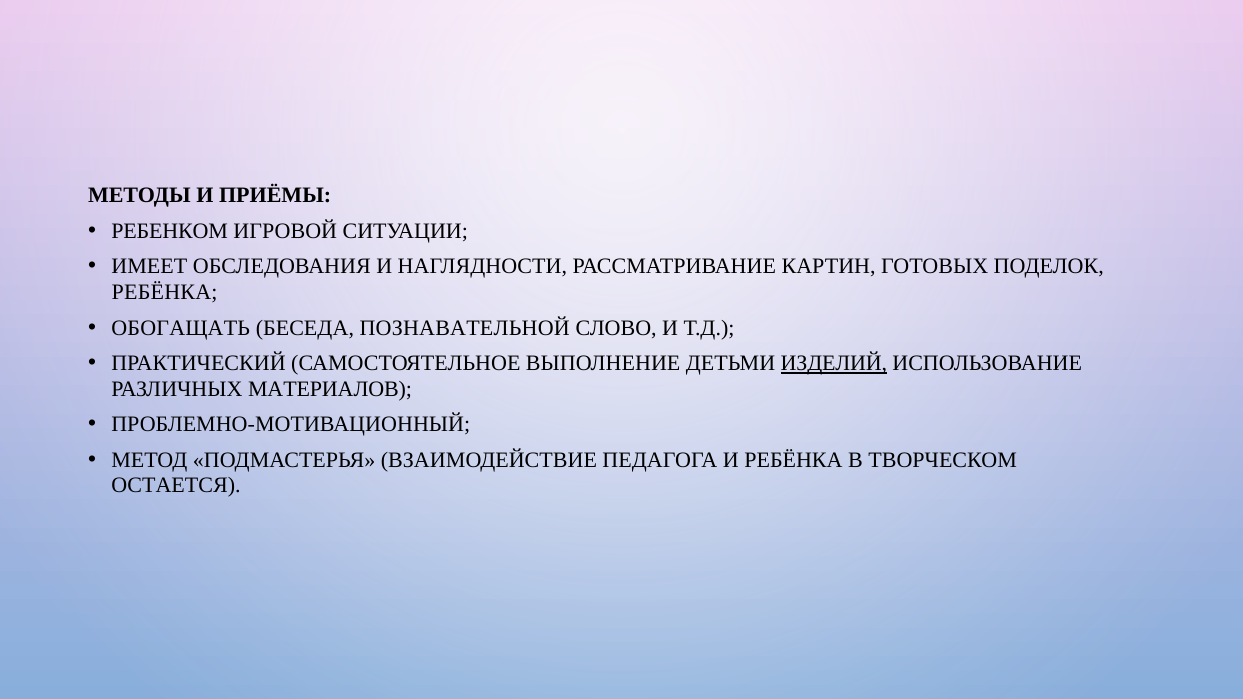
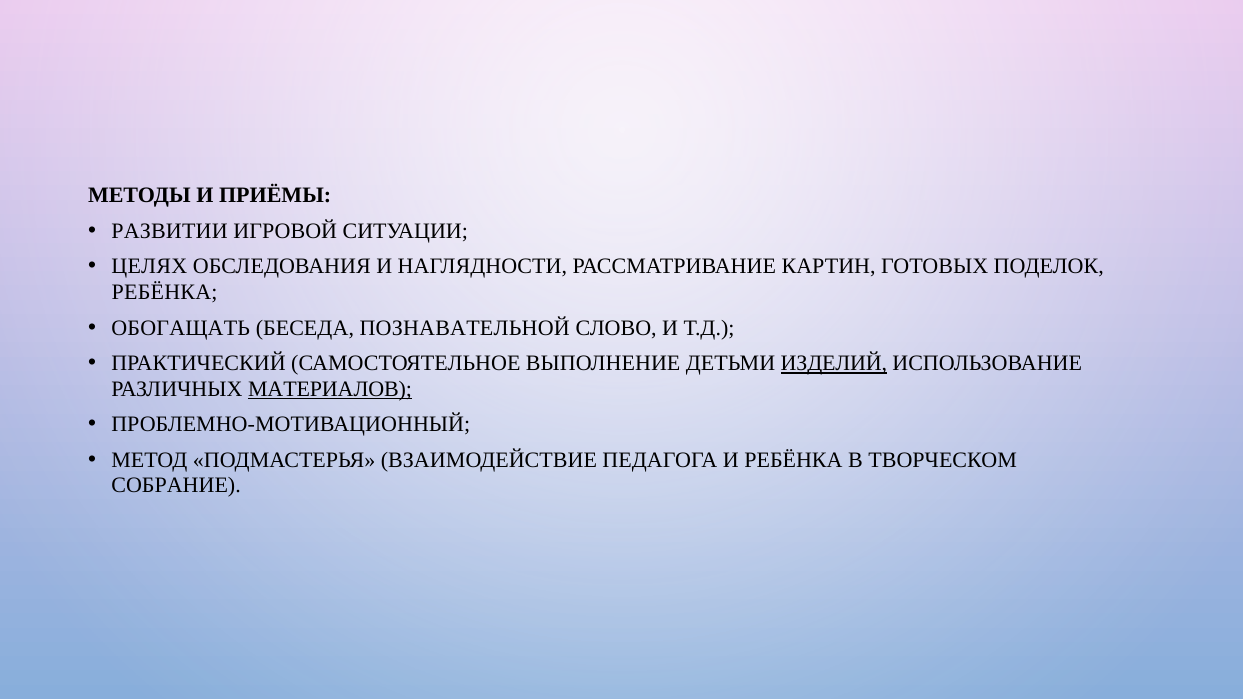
РЕБЕНКОМ: РЕБЕНКОМ -> РАЗВИТИИ
ИМЕЕТ: ИМЕЕТ -> ЦЕЛЯХ
МАТЕРИАЛОВ underline: none -> present
ОСТАЕТСЯ: ОСТАЕТСЯ -> СОБРАНИЕ
